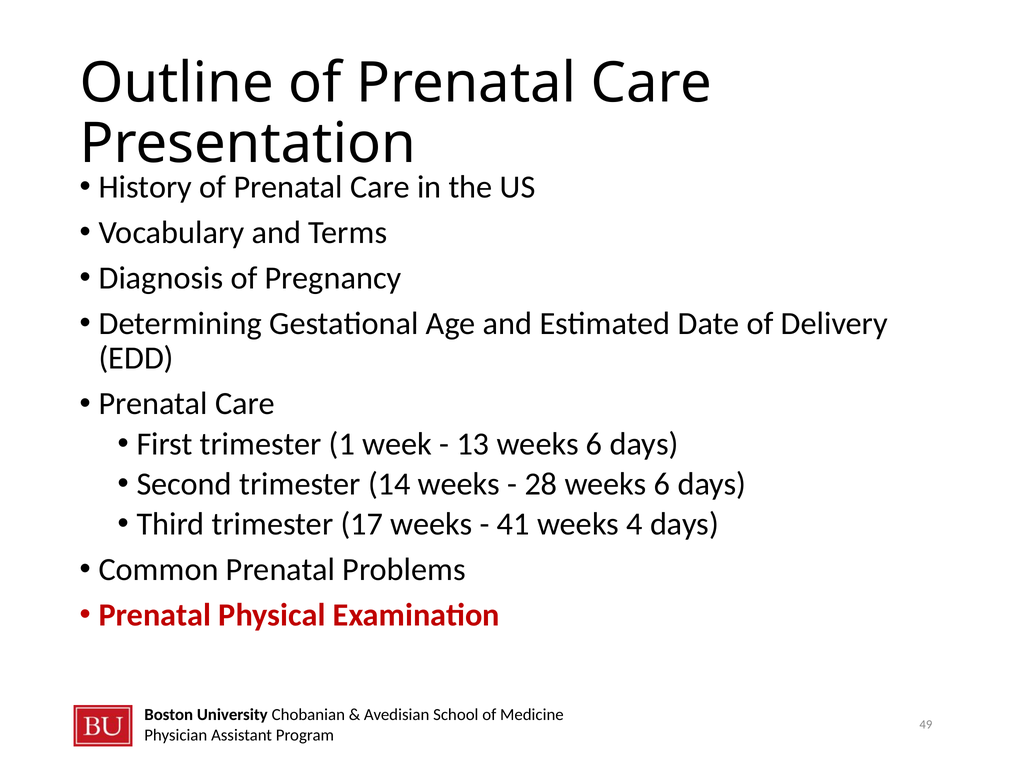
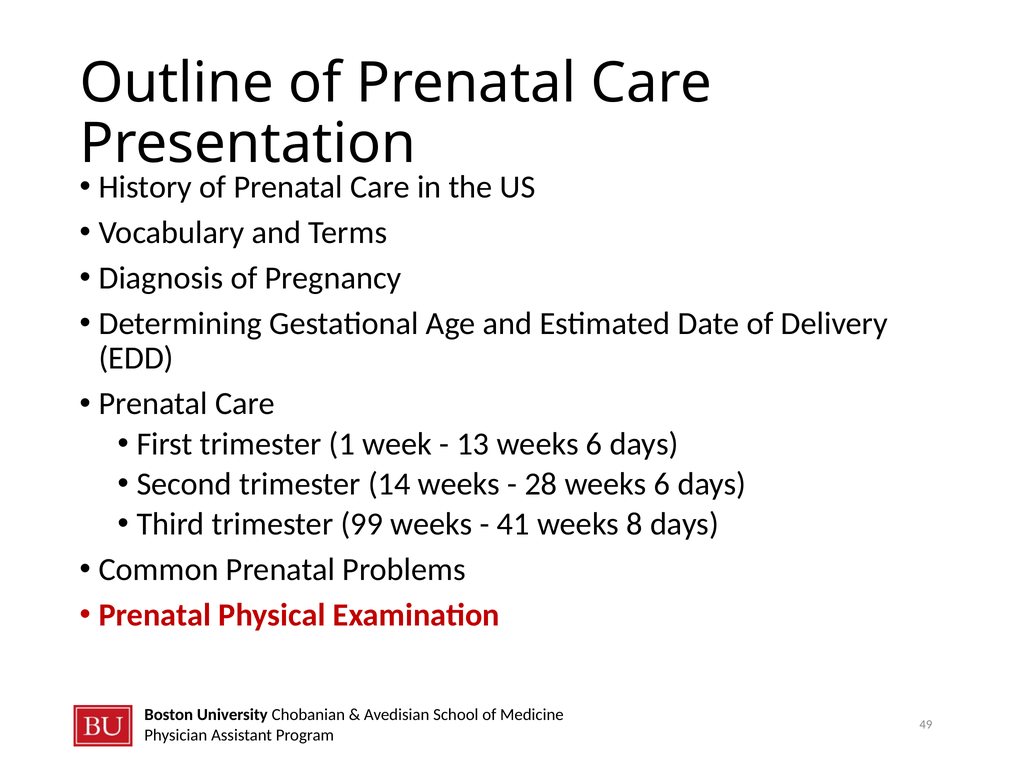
17: 17 -> 99
4: 4 -> 8
